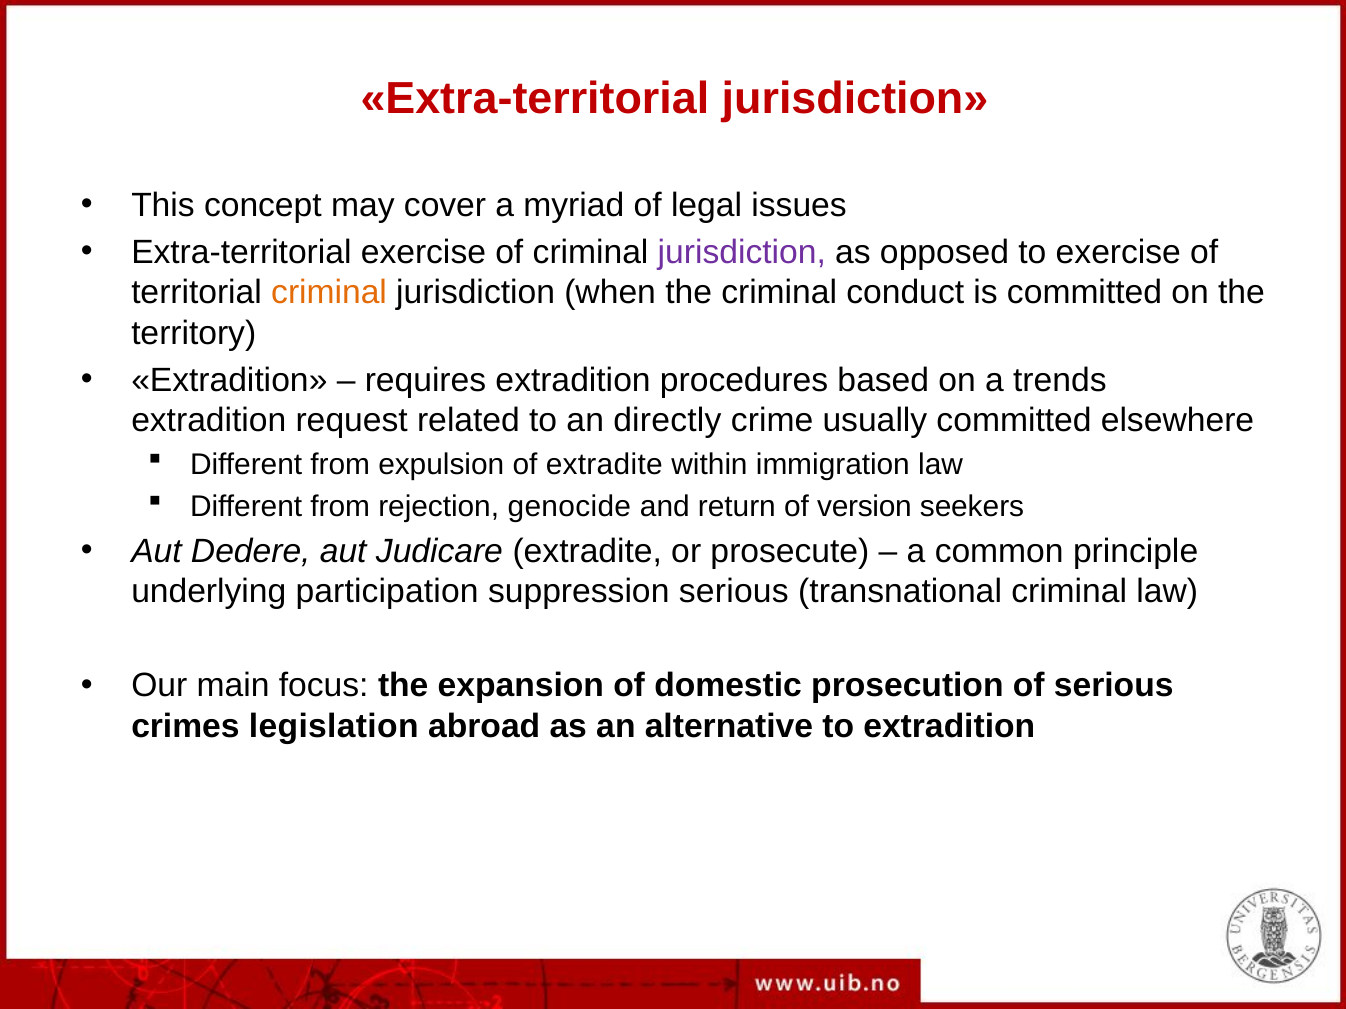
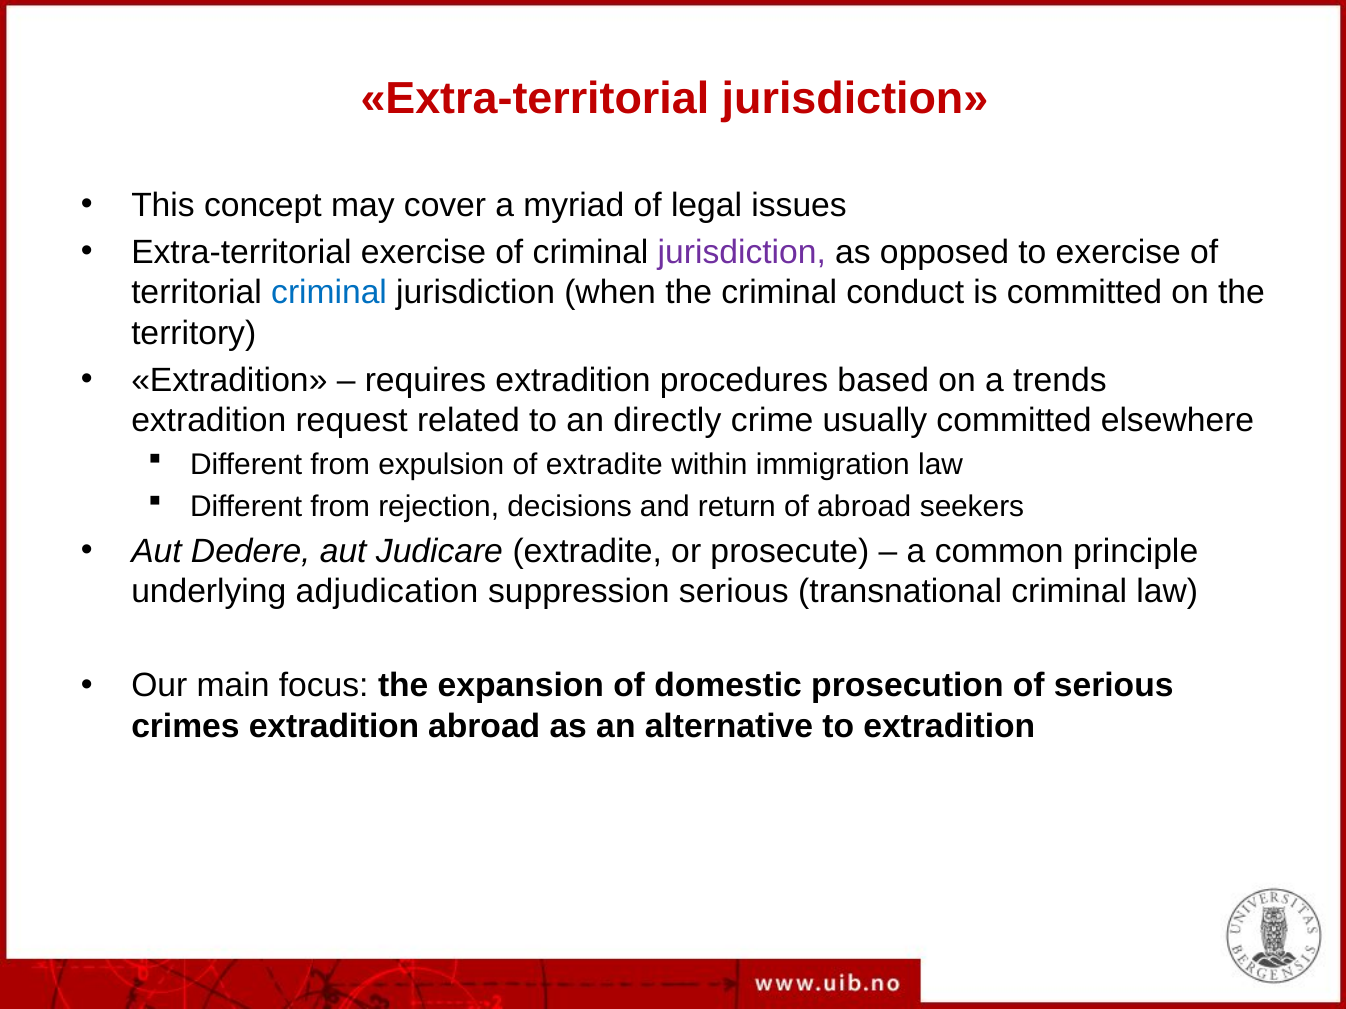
criminal at (329, 293) colour: orange -> blue
genocide: genocide -> decisions
of version: version -> abroad
participation: participation -> adjudication
crimes legislation: legislation -> extradition
